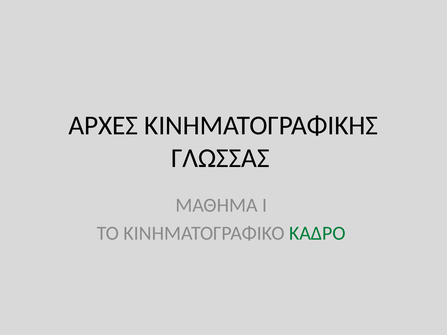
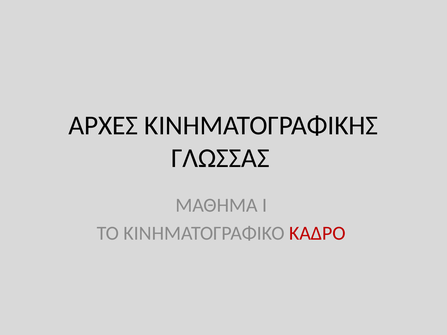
ΚΑΔΡΟ colour: green -> red
